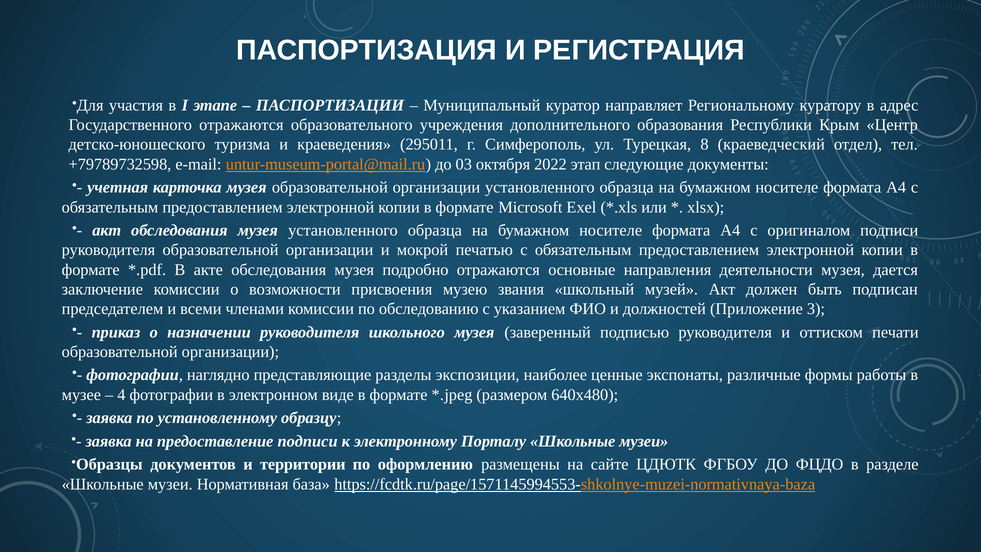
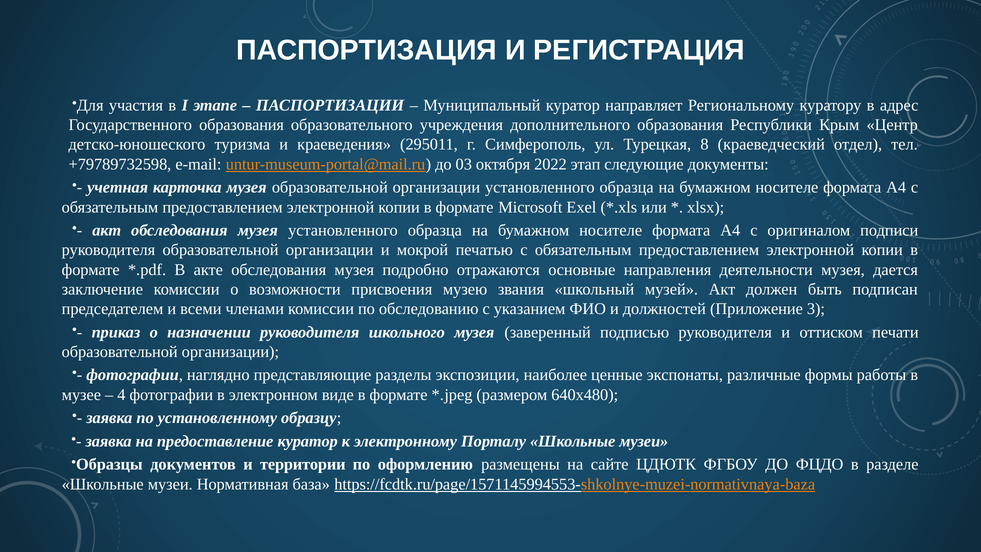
Государственного отражаются: отражаются -> образования
предоставление подписи: подписи -> куратор
